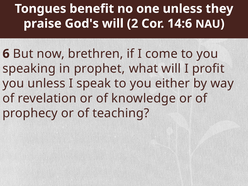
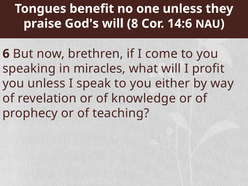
2: 2 -> 8
prophet: prophet -> miracles
